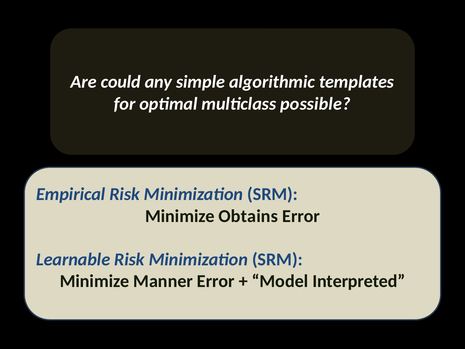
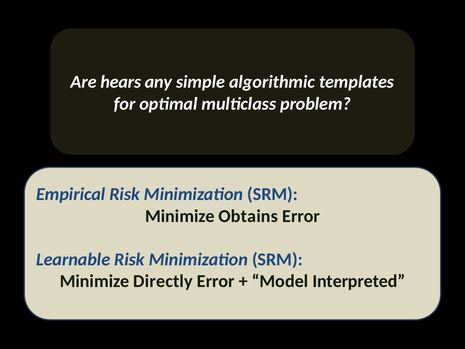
could: could -> hears
possible: possible -> problem
Manner: Manner -> Directly
